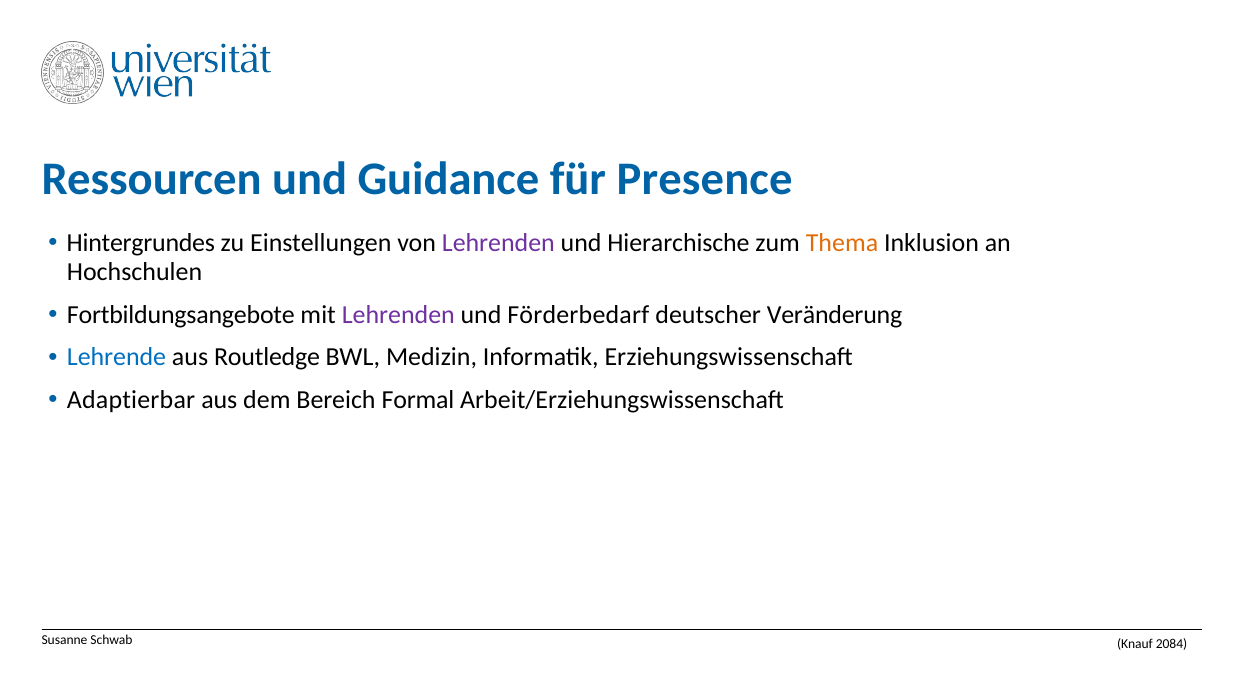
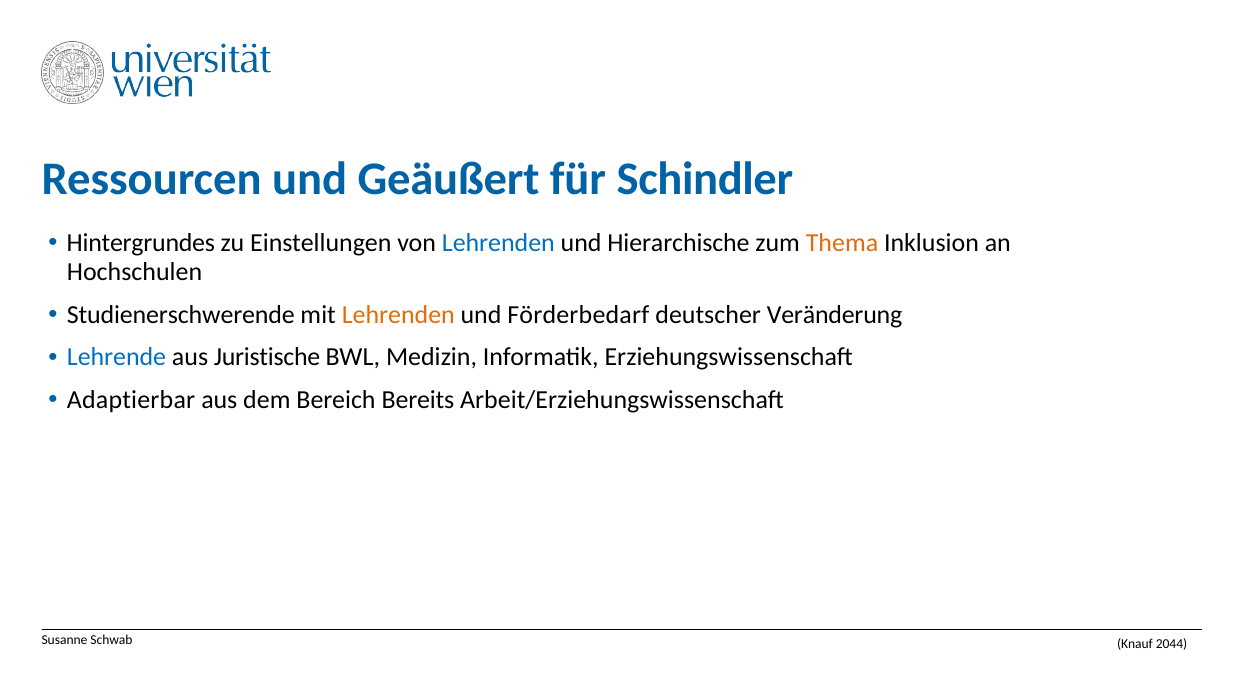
Guidance: Guidance -> Geäußert
Presence: Presence -> Schindler
Lehrenden at (498, 242) colour: purple -> blue
Fortbildungsangebote: Fortbildungsangebote -> Studienerschwerende
Lehrenden at (398, 315) colour: purple -> orange
Routledge: Routledge -> Juristische
Formal: Formal -> Bereits
2084: 2084 -> 2044
